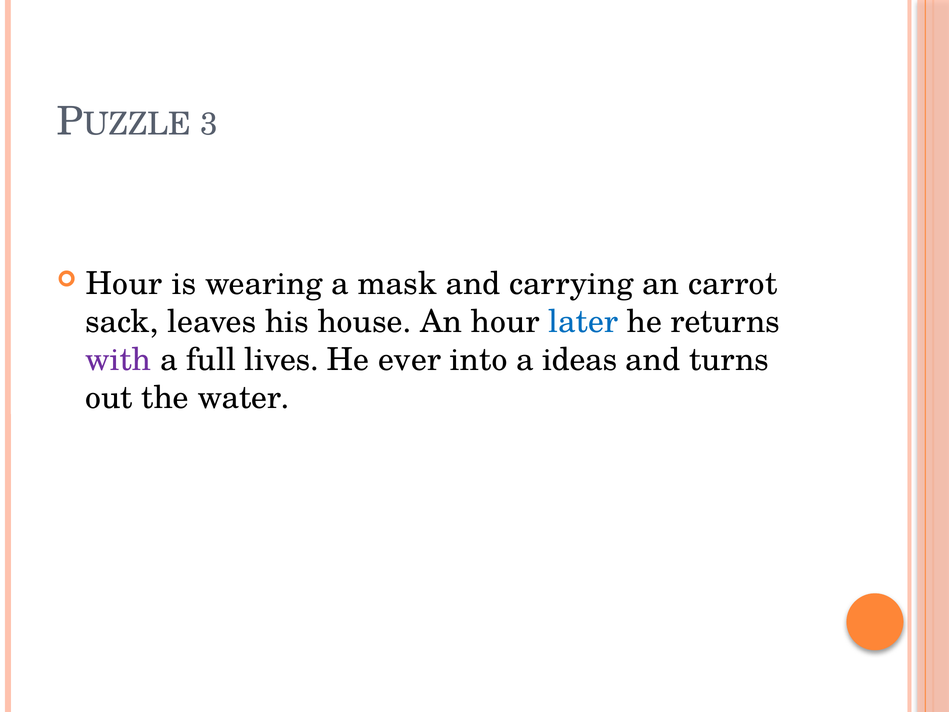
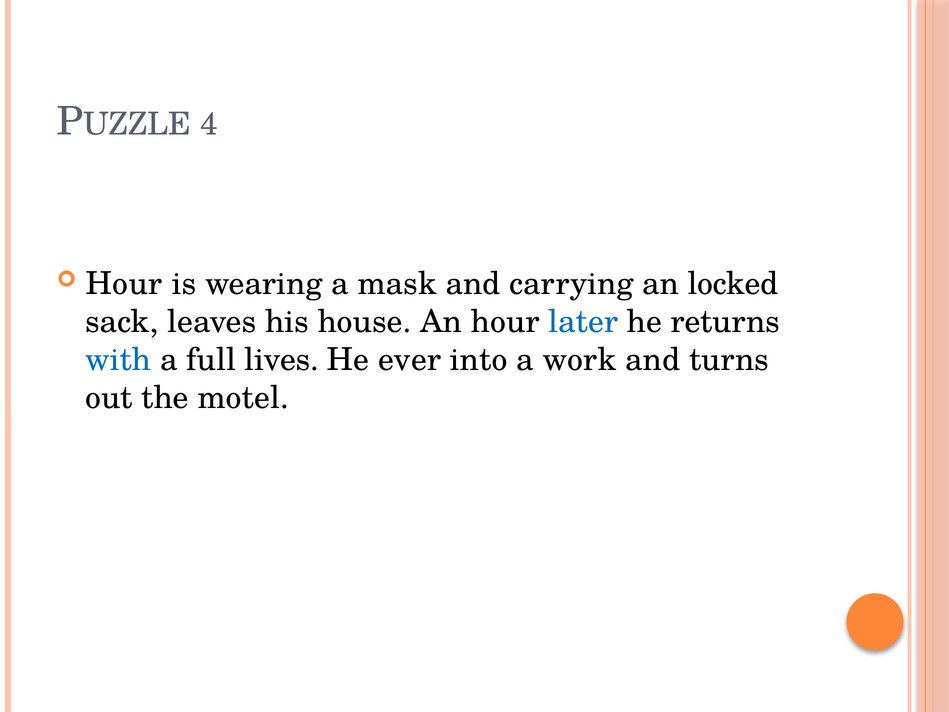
3: 3 -> 4
carrot: carrot -> locked
with colour: purple -> blue
ideas: ideas -> work
water: water -> motel
